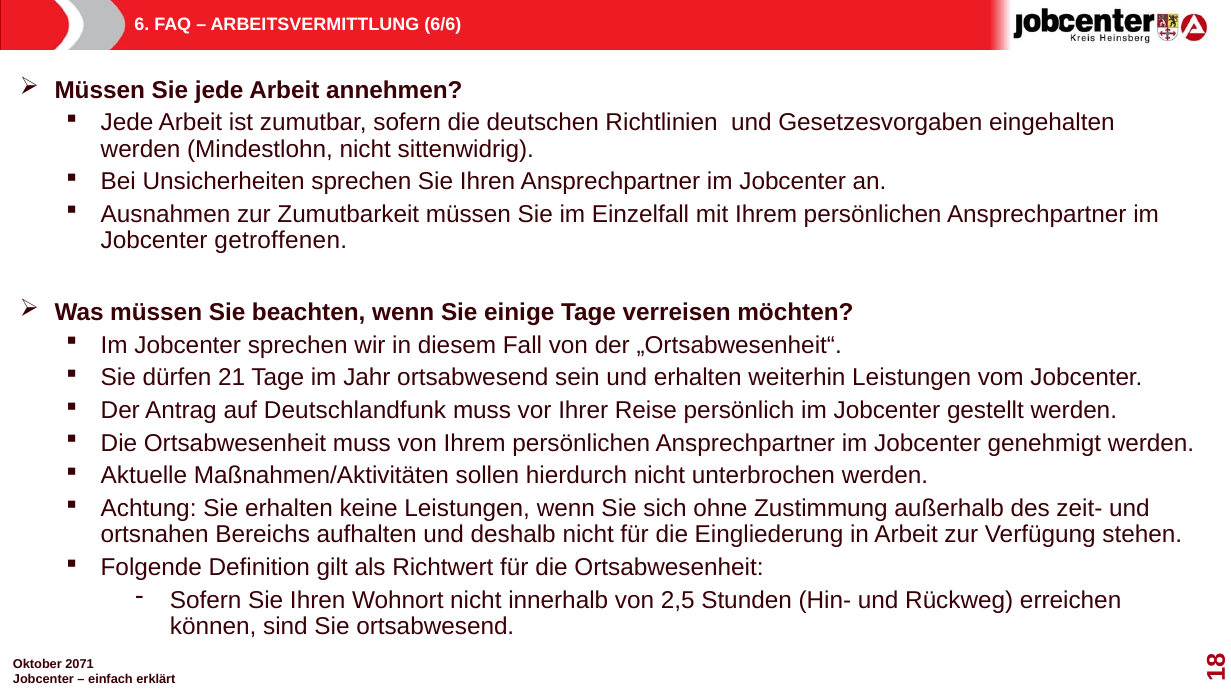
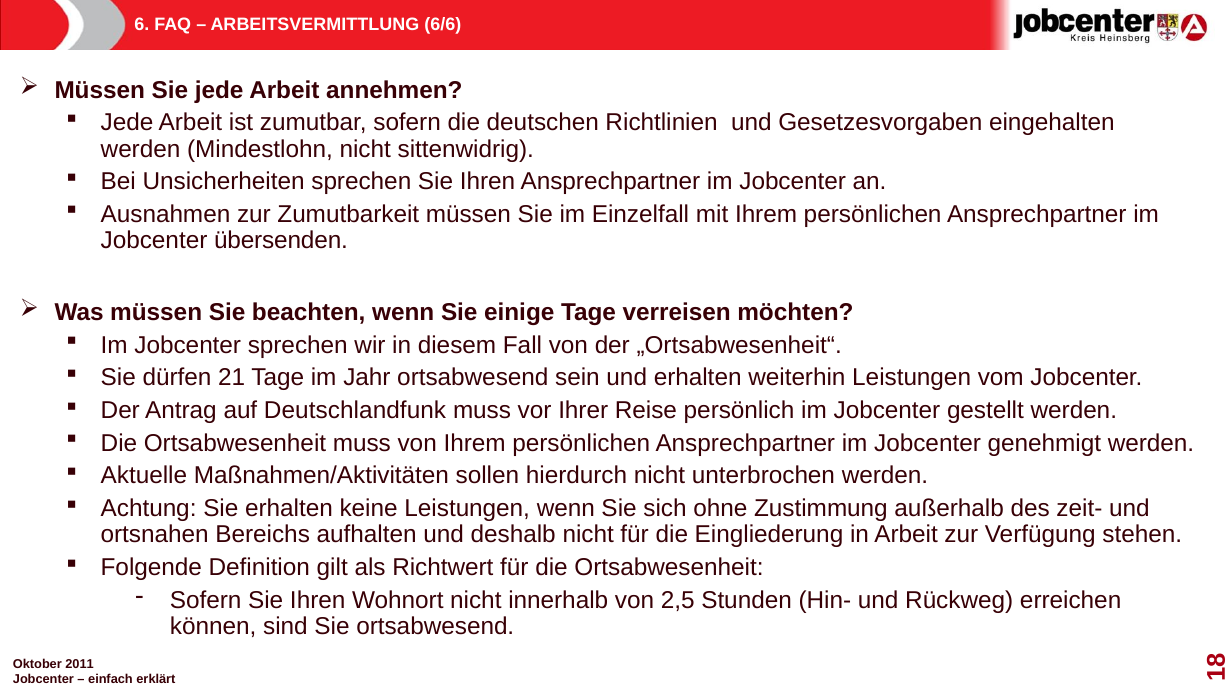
getroffenen: getroffenen -> übersenden
2071: 2071 -> 2011
